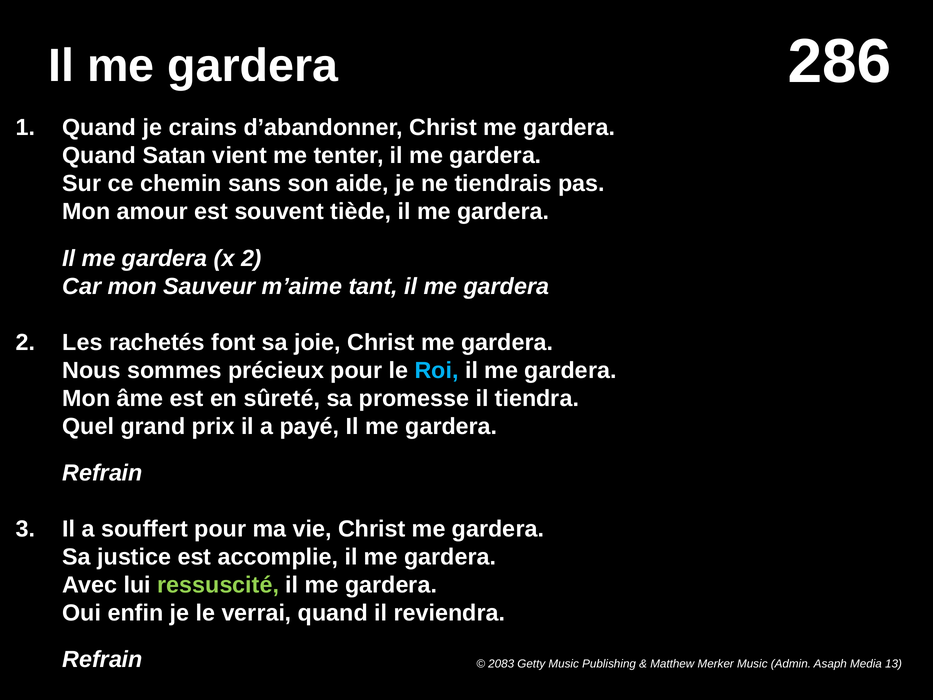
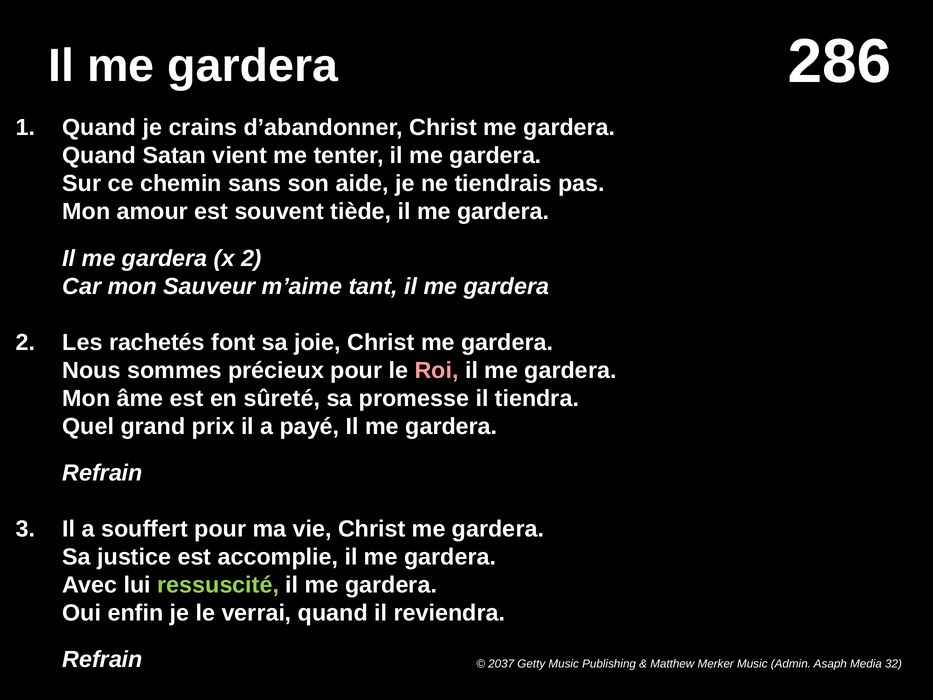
Roi colour: light blue -> pink
2083: 2083 -> 2037
13: 13 -> 32
